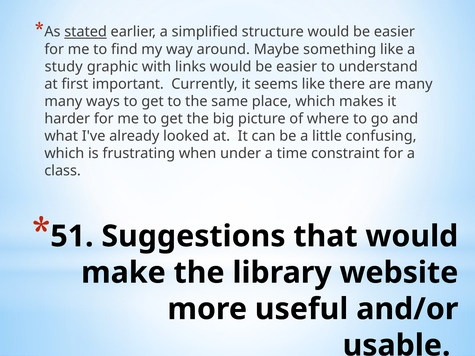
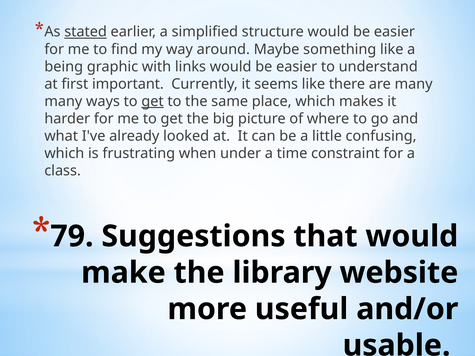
study: study -> being
get at (153, 101) underline: none -> present
51: 51 -> 79
